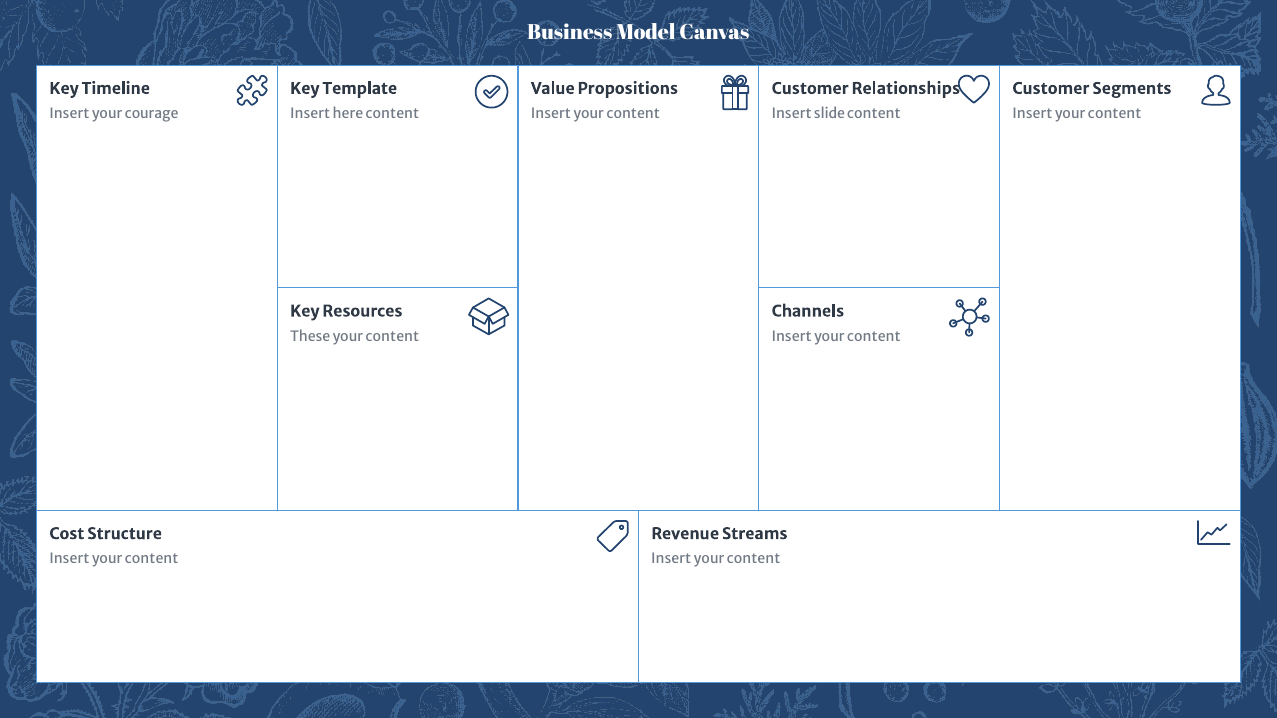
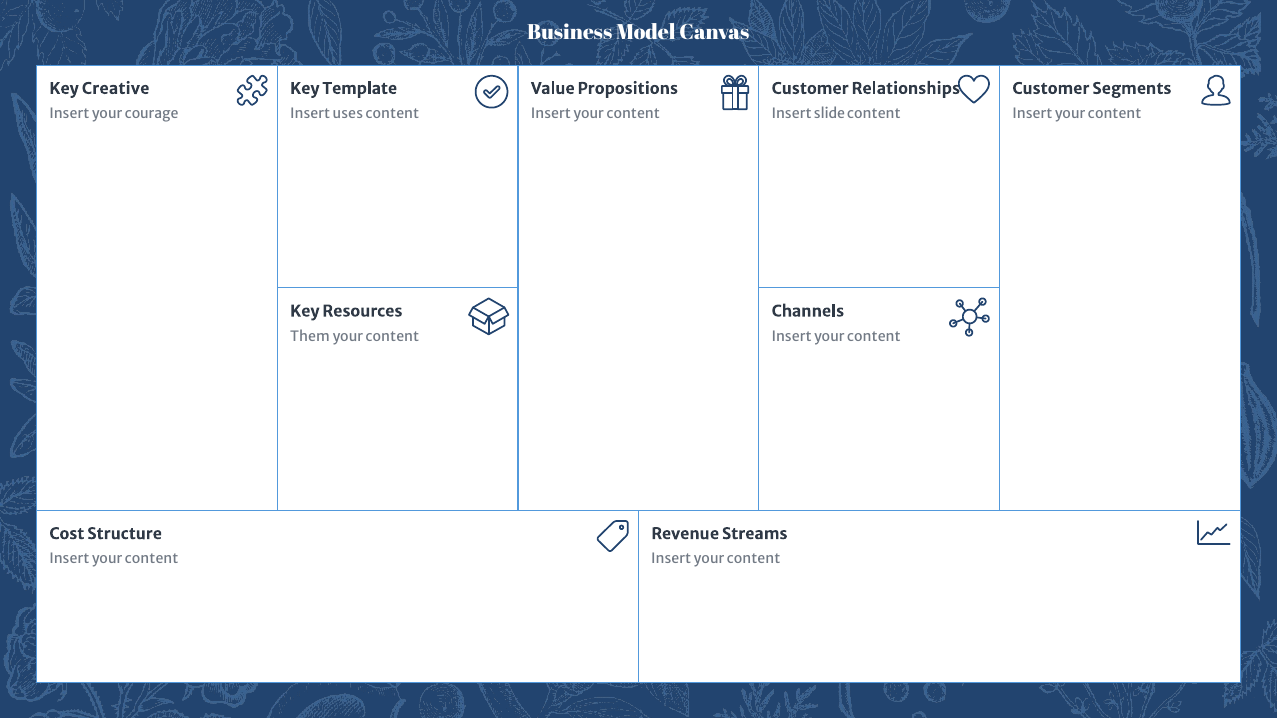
Timeline: Timeline -> Creative
here: here -> uses
These: These -> Them
